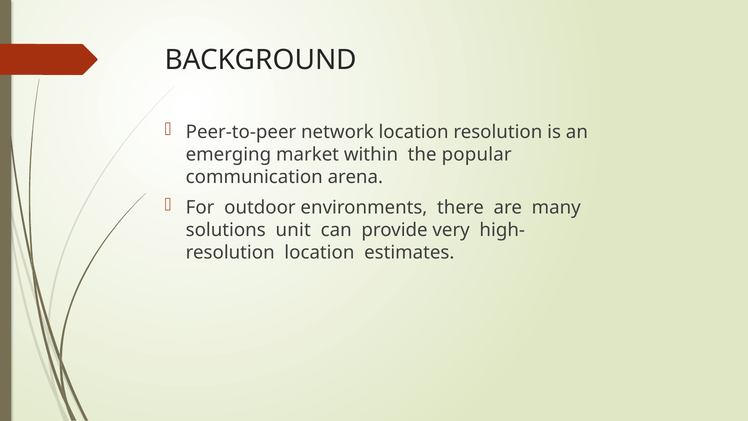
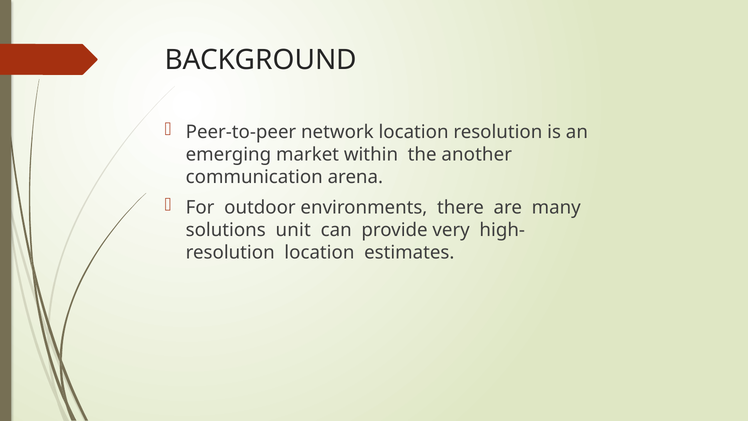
popular: popular -> another
